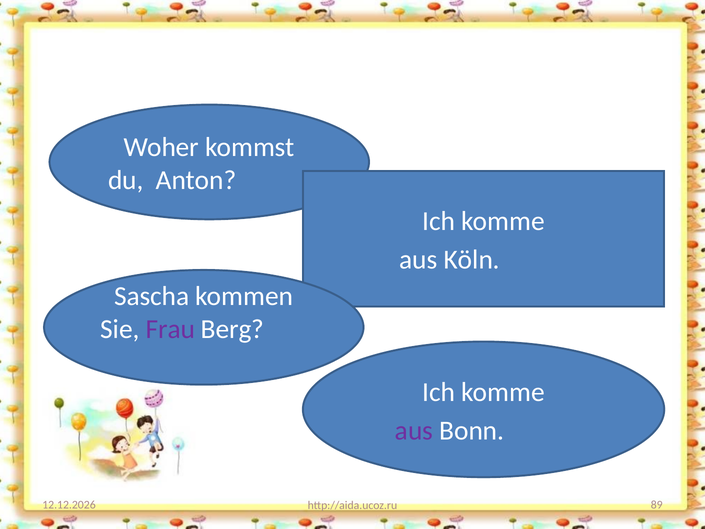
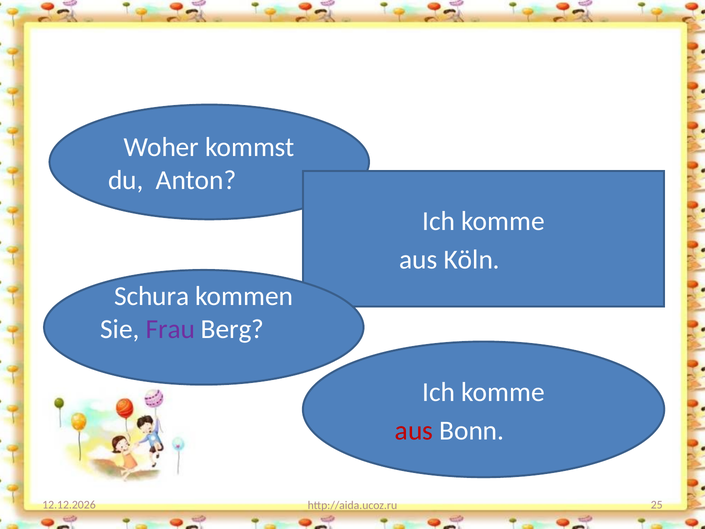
Sascha: Sascha -> Schura
aus at (414, 430) colour: purple -> red
89: 89 -> 25
